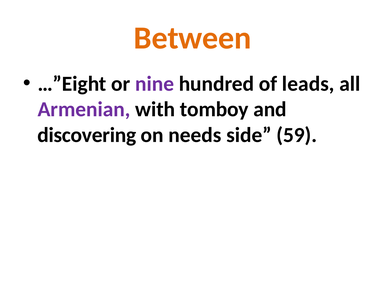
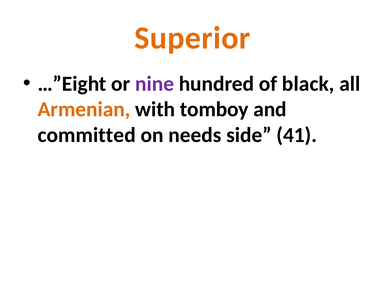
Between: Between -> Superior
leads: leads -> black
Armenian colour: purple -> orange
discovering: discovering -> committed
59: 59 -> 41
